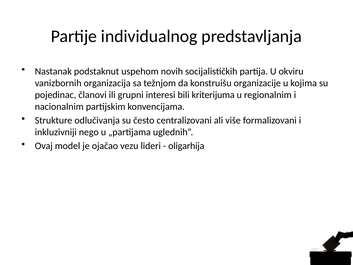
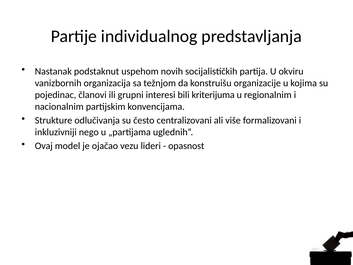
oligarhija: oligarhija -> opasnost
